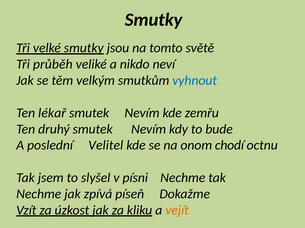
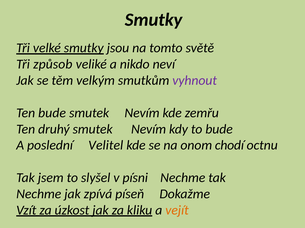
průběh: průběh -> způsob
vyhnout colour: blue -> purple
Ten lékař: lékař -> bude
